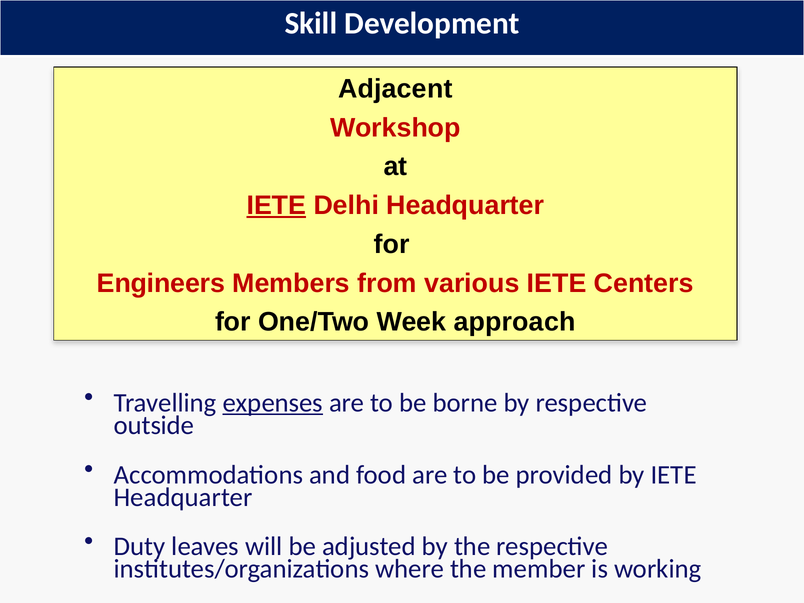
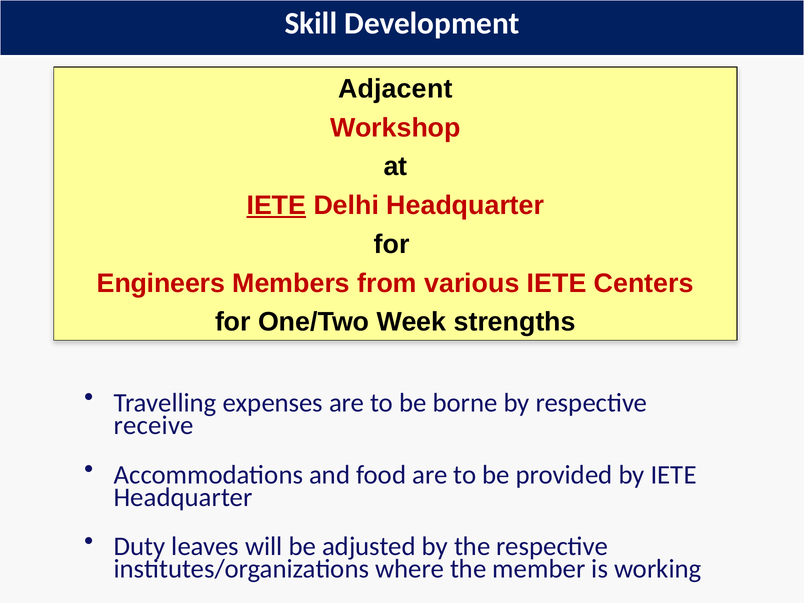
approach: approach -> strengths
expenses underline: present -> none
outside: outside -> receive
